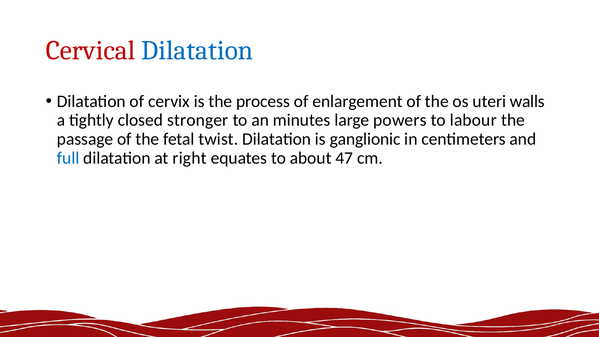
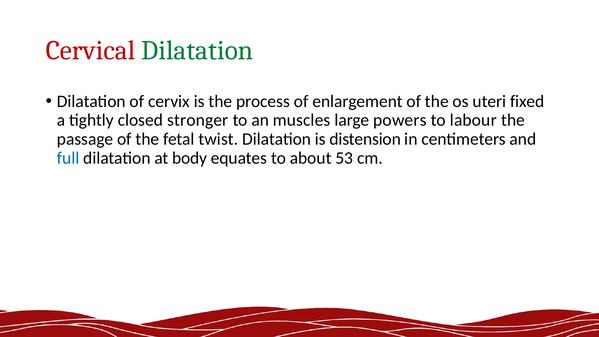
Dilatation at (197, 50) colour: blue -> green
walls: walls -> fixed
minutes: minutes -> muscles
ganglionic: ganglionic -> distension
right: right -> body
47: 47 -> 53
